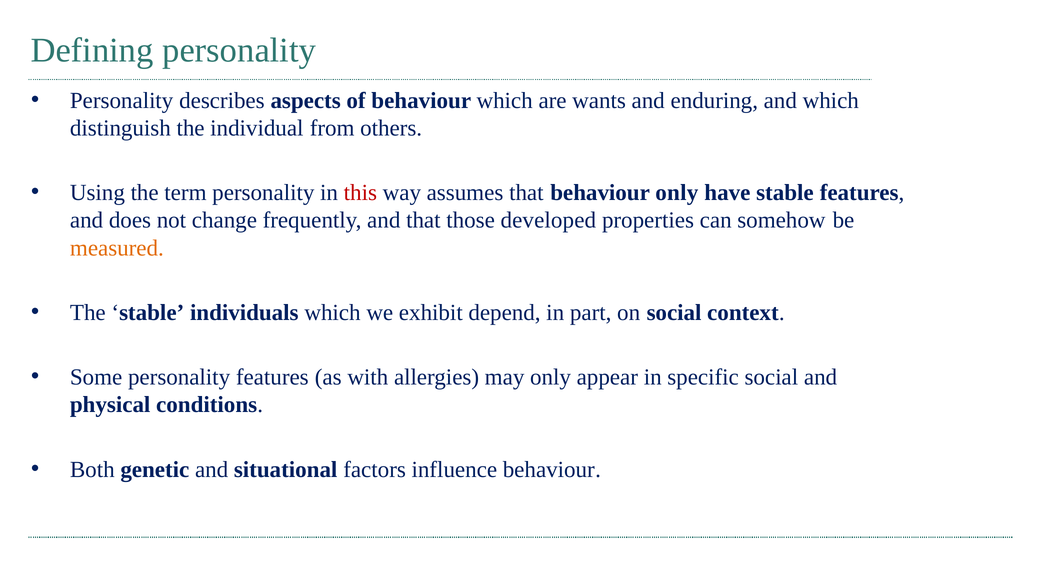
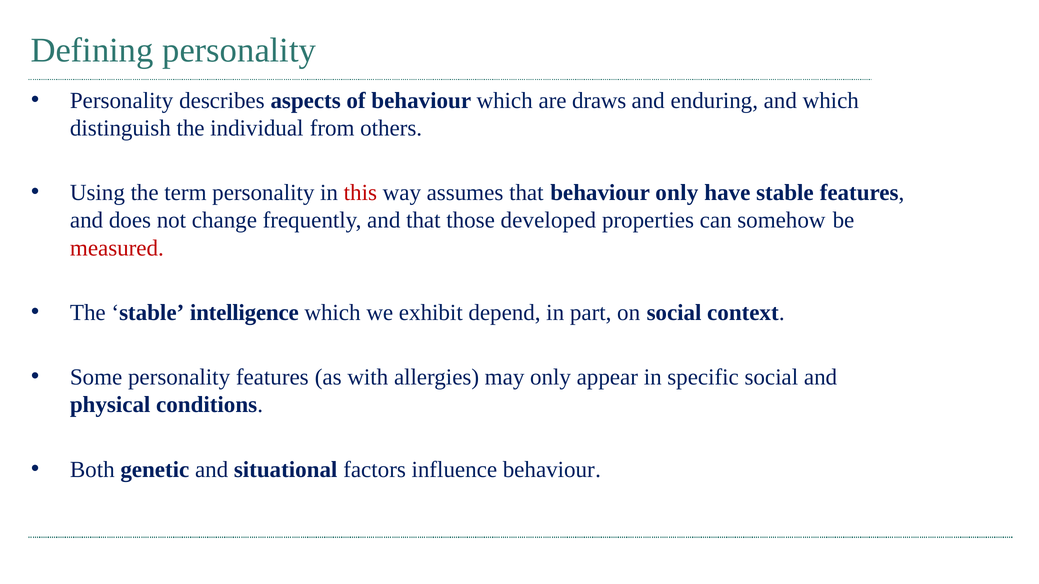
wants: wants -> draws
measured colour: orange -> red
individuals: individuals -> intelligence
